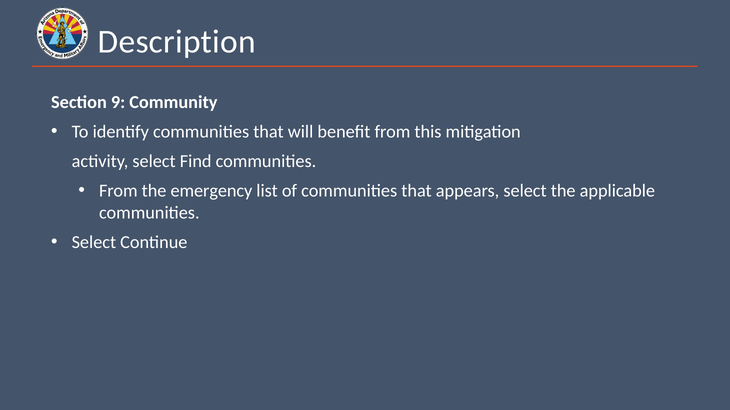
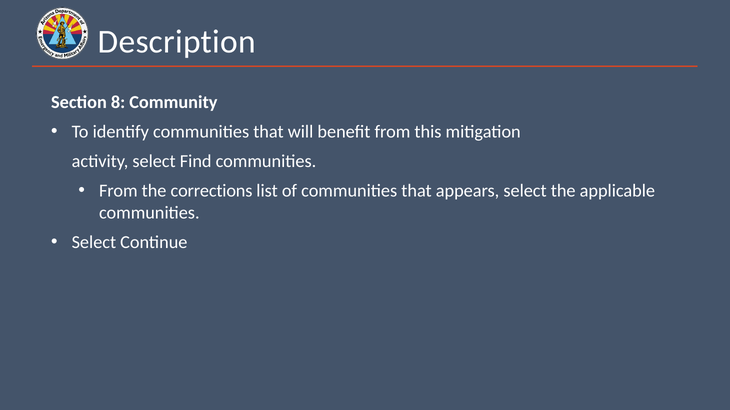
9: 9 -> 8
emergency: emergency -> corrections
